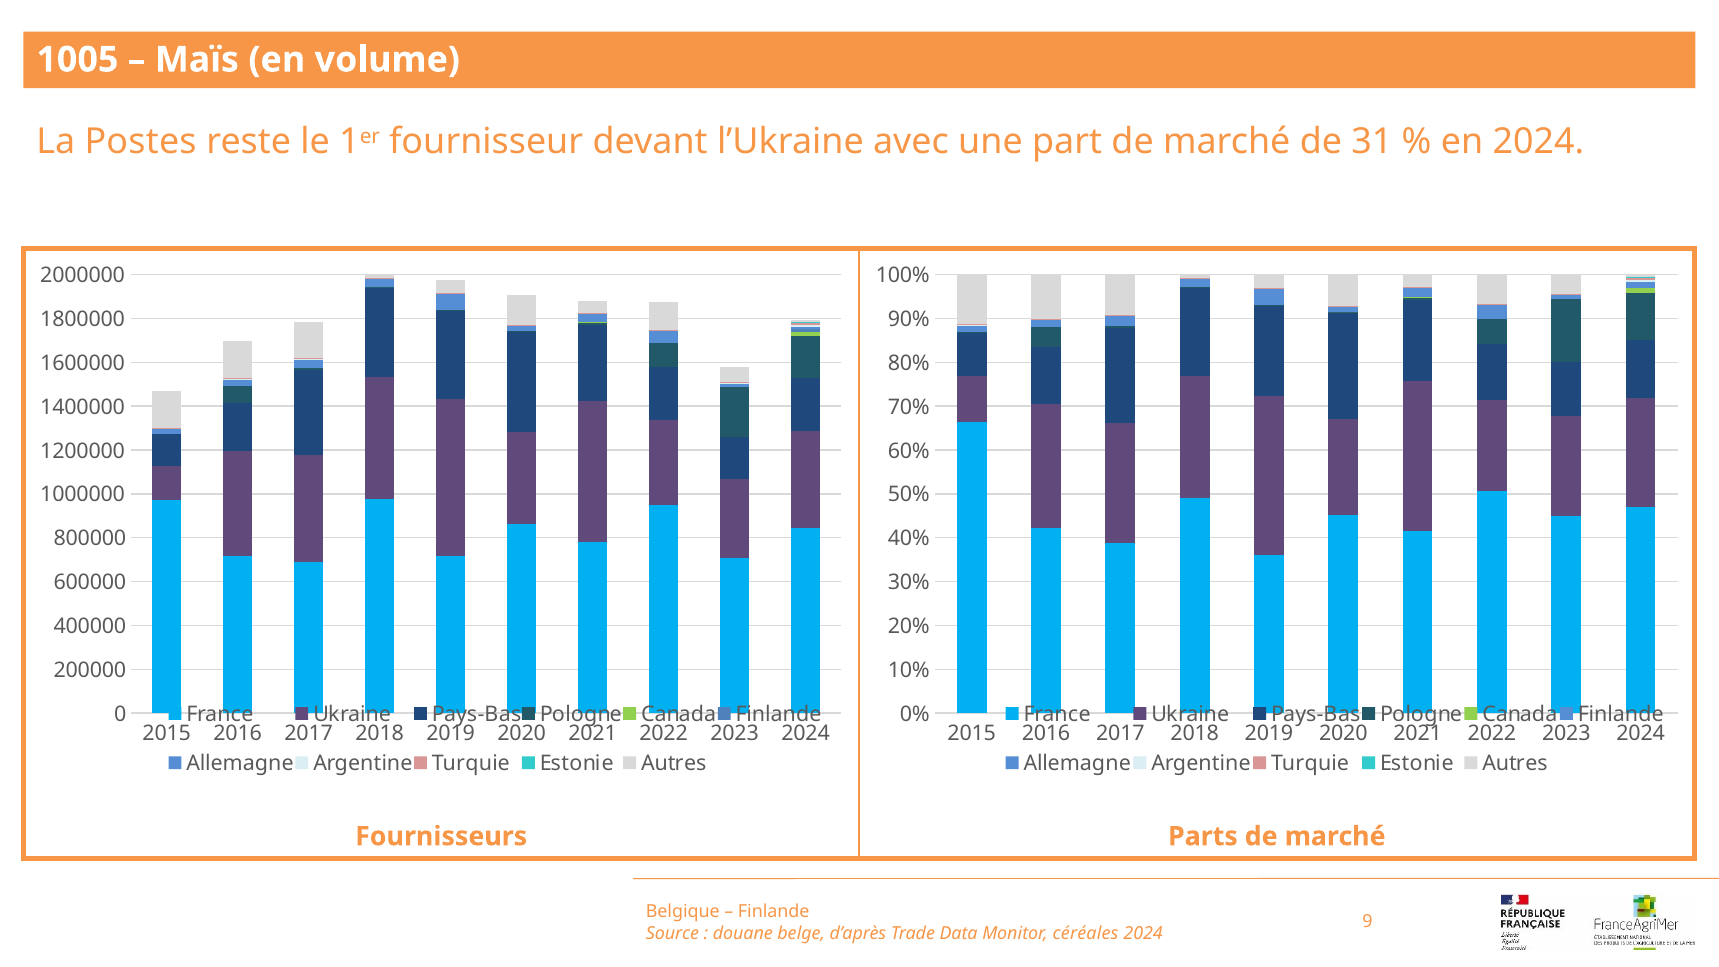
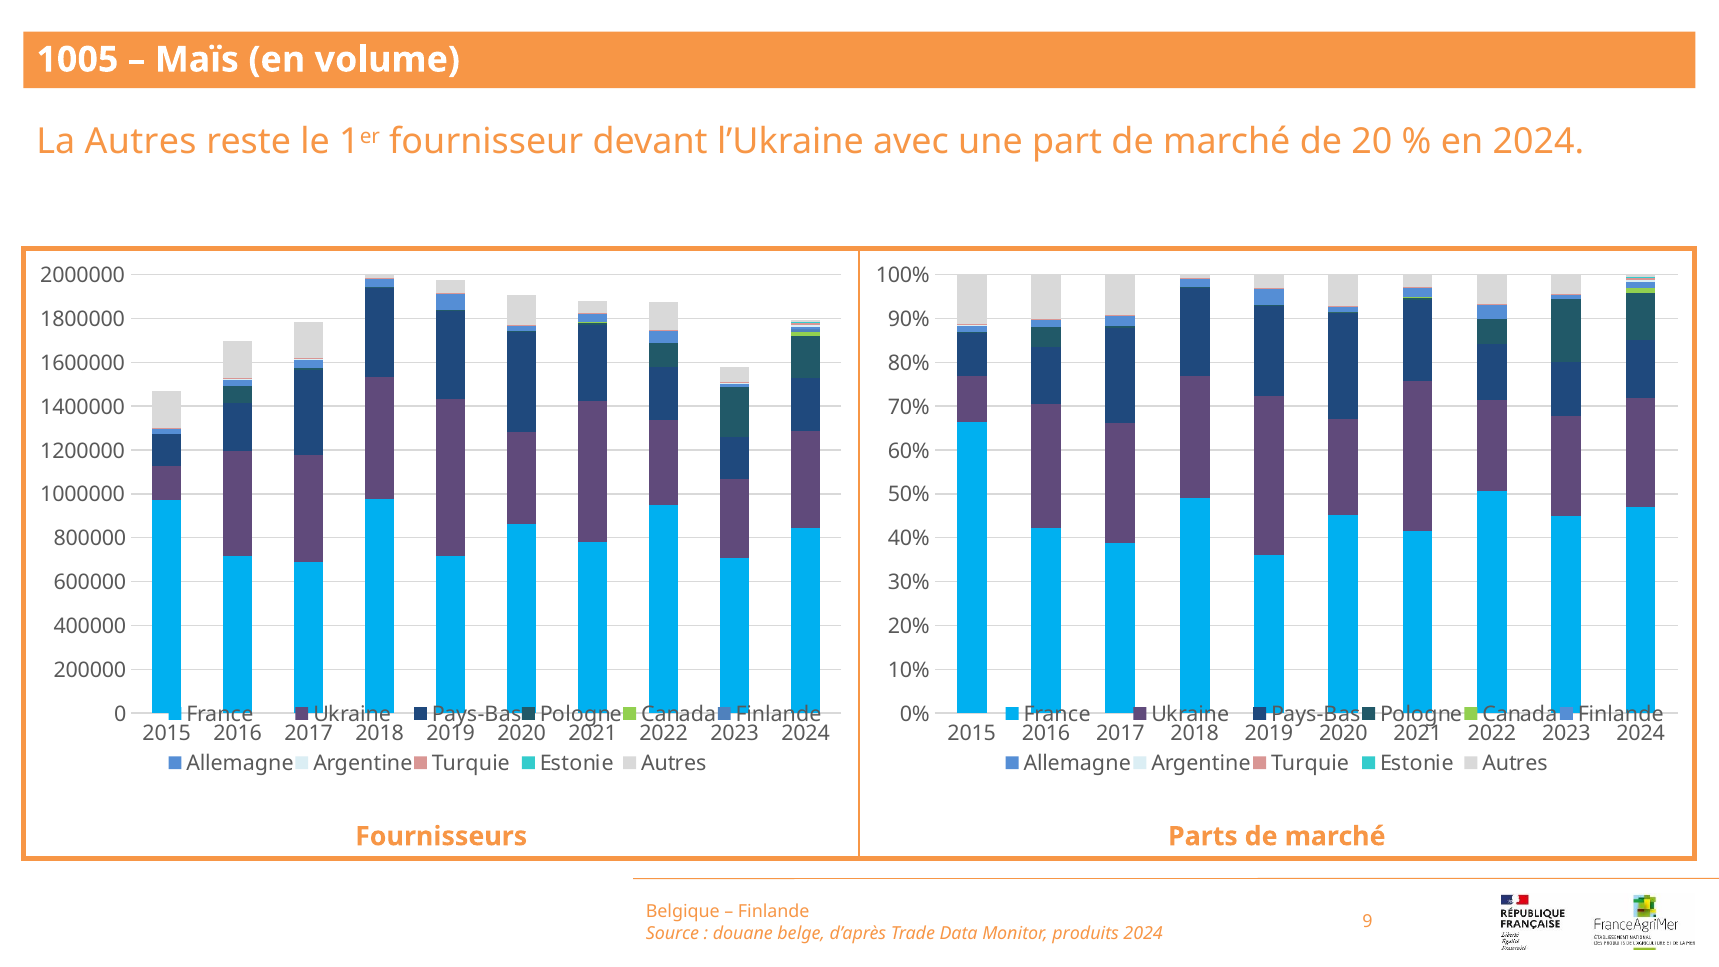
La Postes: Postes -> Autres
31: 31 -> 20
céréales: céréales -> produits
